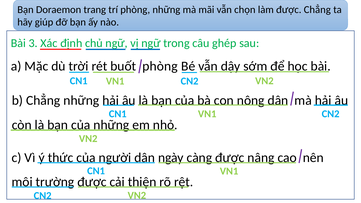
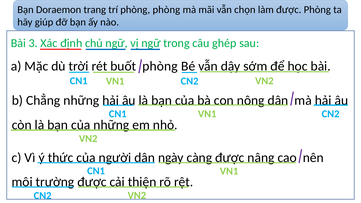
phòng những: những -> phòng
được Chẳng: Chẳng -> Phòng
